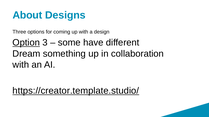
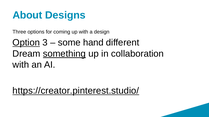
have: have -> hand
something underline: none -> present
https://creator.template.studio/: https://creator.template.studio/ -> https://creator.pinterest.studio/
